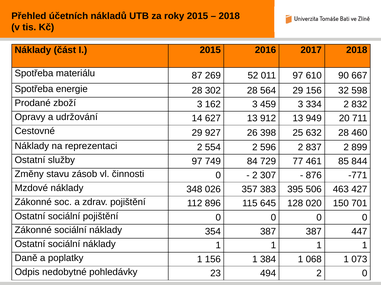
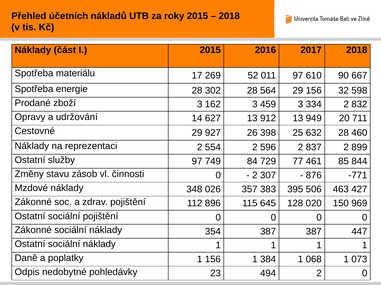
87: 87 -> 17
701: 701 -> 969
